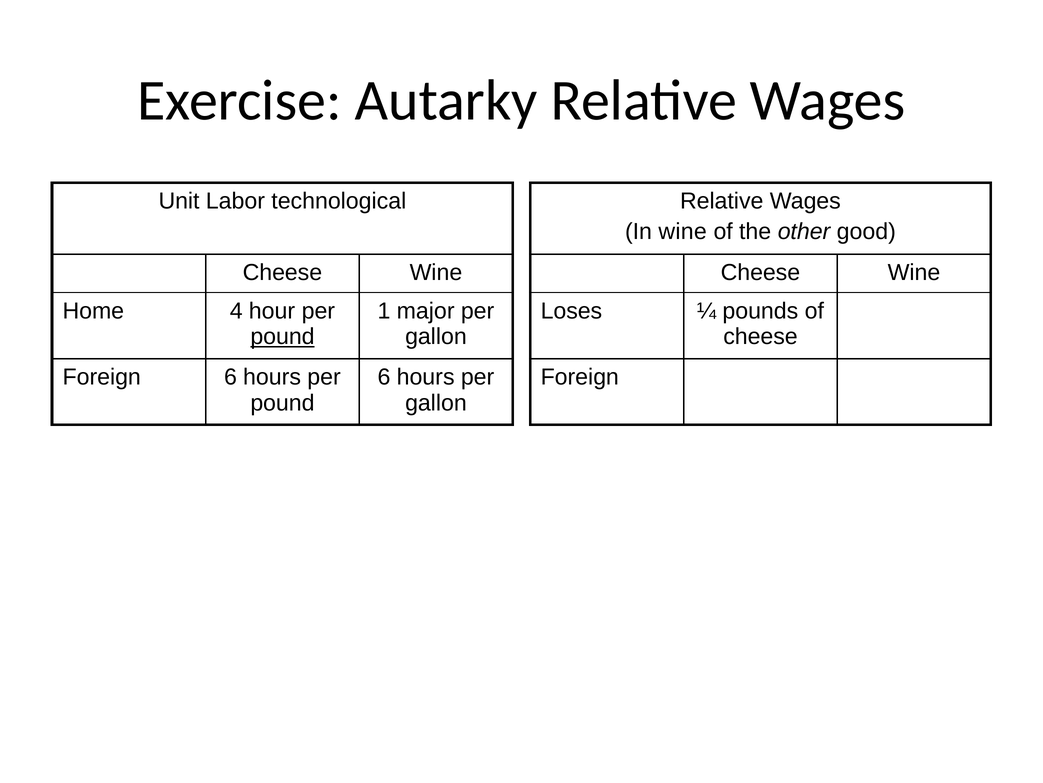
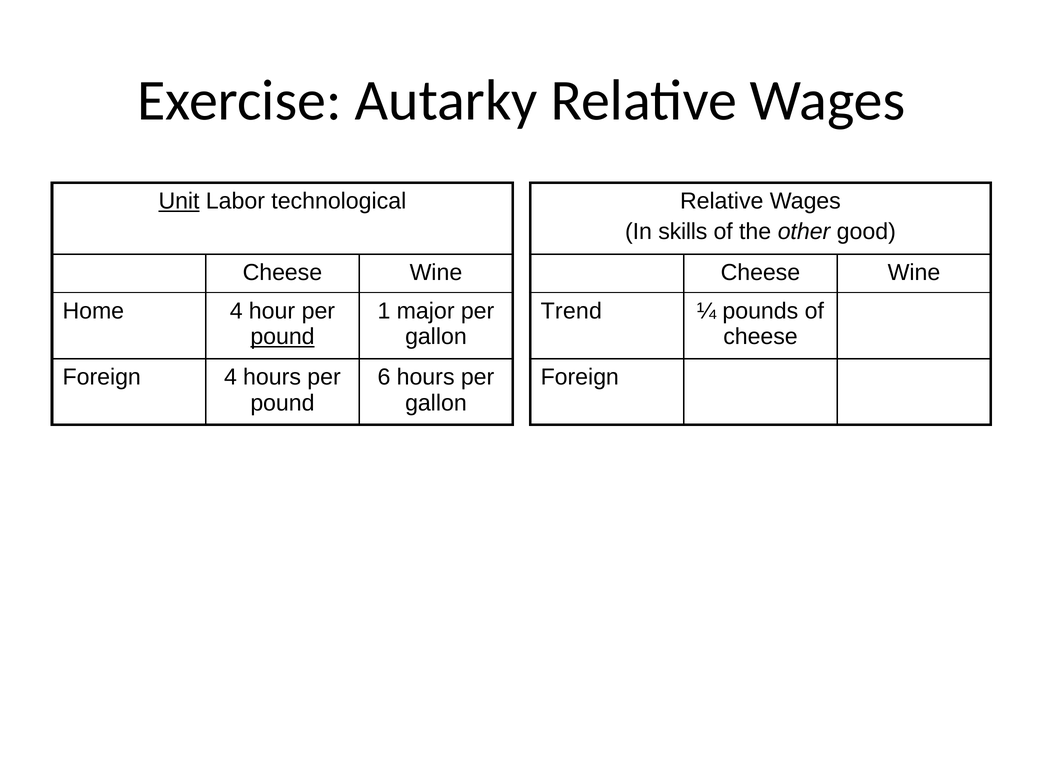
Unit underline: none -> present
In wine: wine -> skills
Loses: Loses -> Trend
Foreign 6: 6 -> 4
